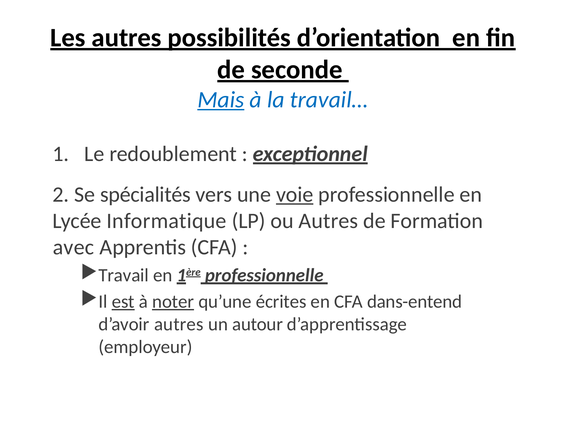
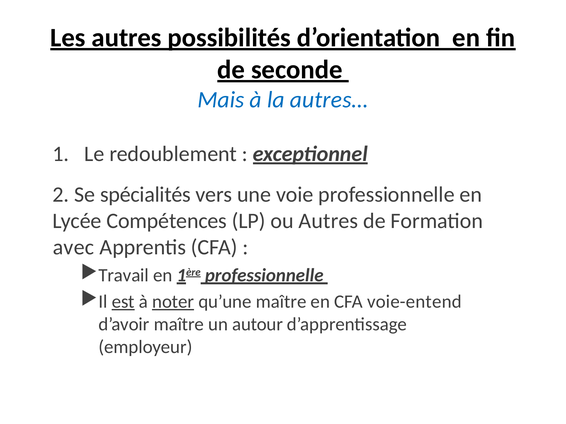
Mais underline: present -> none
travail…: travail… -> autres…
voie underline: present -> none
Informatique: Informatique -> Compétences
qu’une écrites: écrites -> maître
dans-entend: dans-entend -> voie-entend
d’avoir autres: autres -> maître
